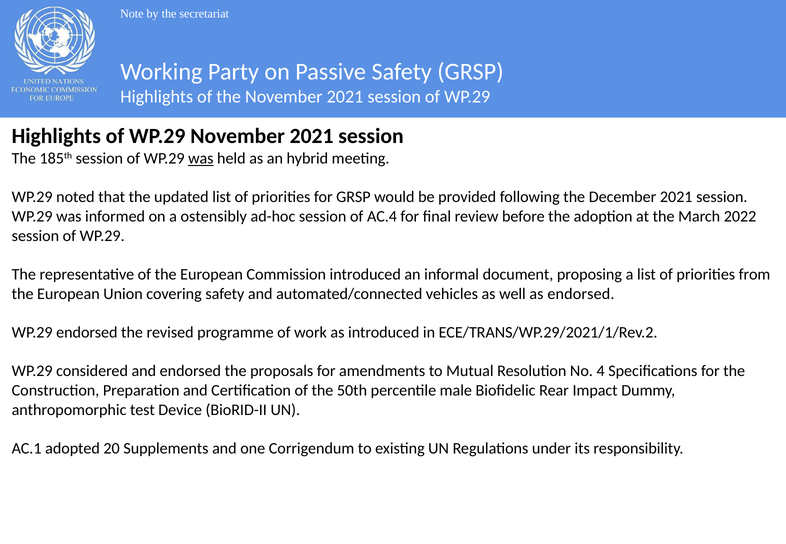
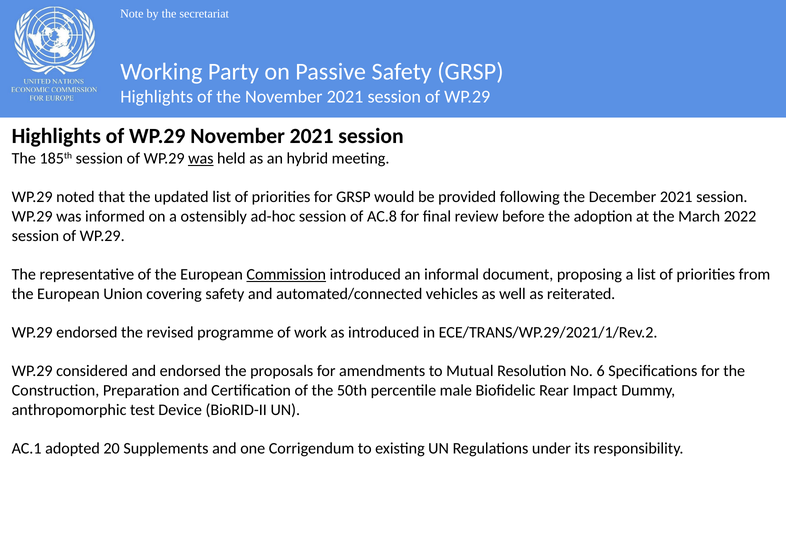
AC.4: AC.4 -> AC.8
Commission underline: none -> present
as endorsed: endorsed -> reiterated
4: 4 -> 6
